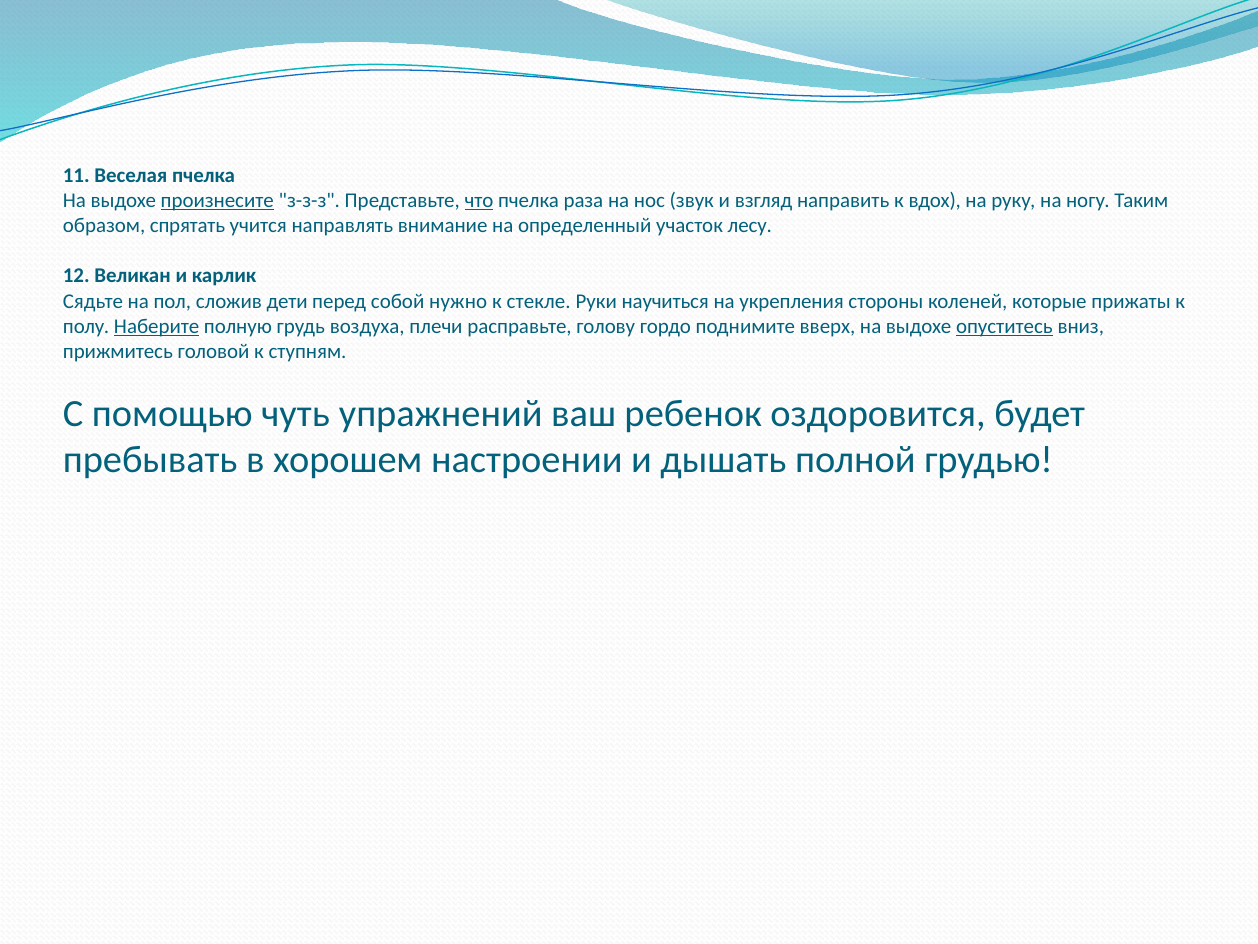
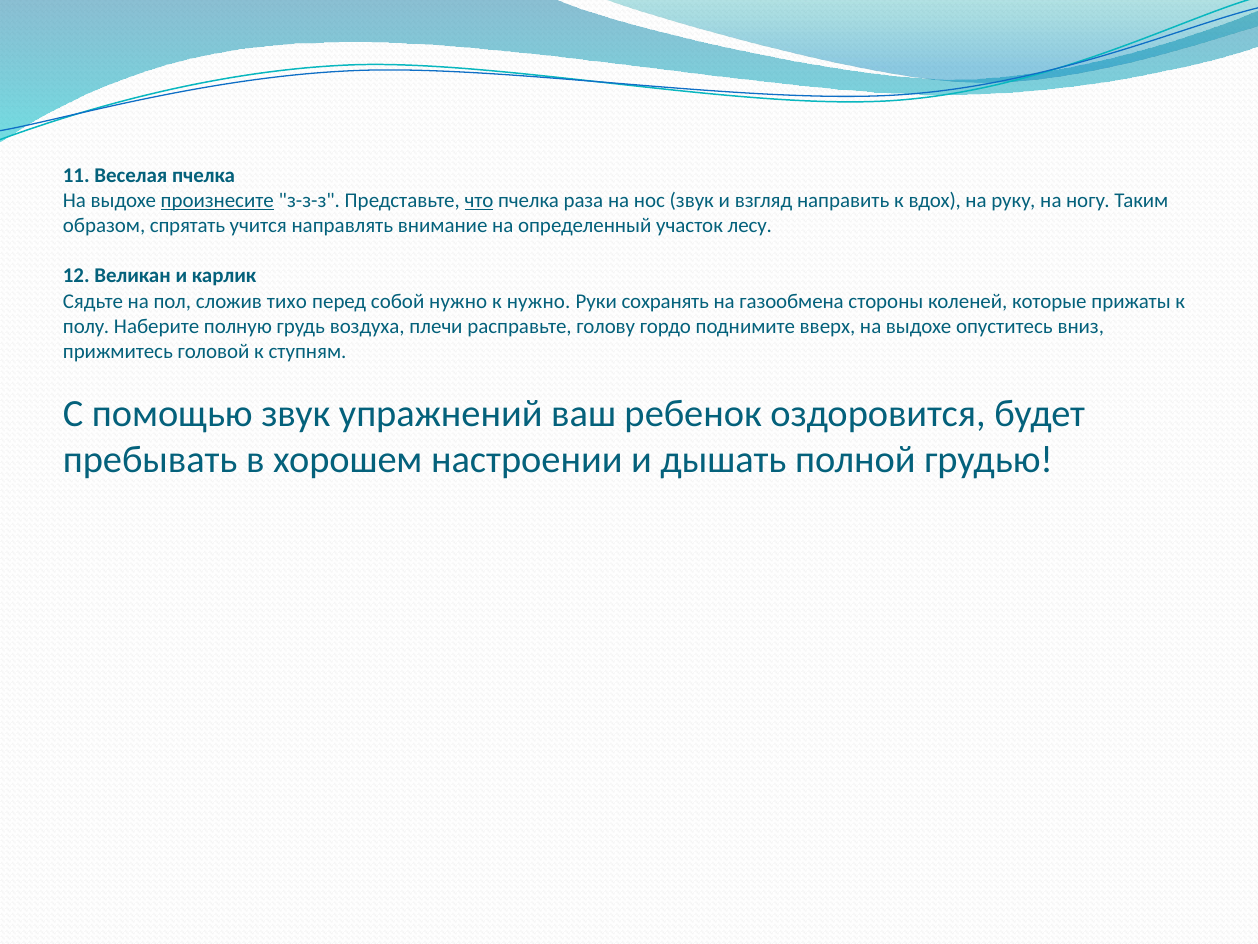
дети: дети -> тихо
к стекле: стекле -> нужно
научиться: научиться -> сохранять
укрепления: укрепления -> газообмена
Наберите underline: present -> none
опуститесь underline: present -> none
помощью чуть: чуть -> звук
